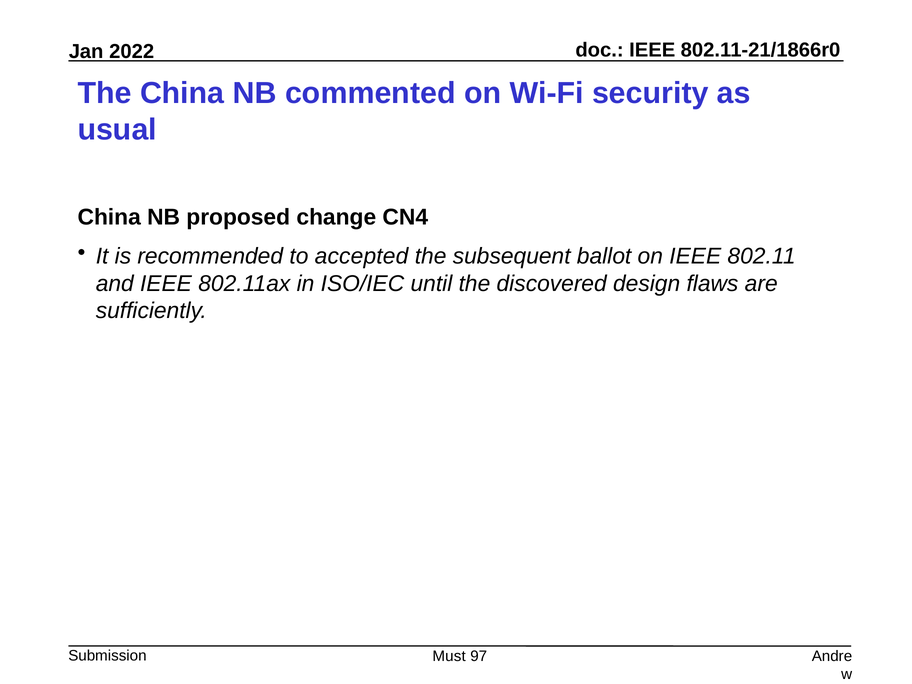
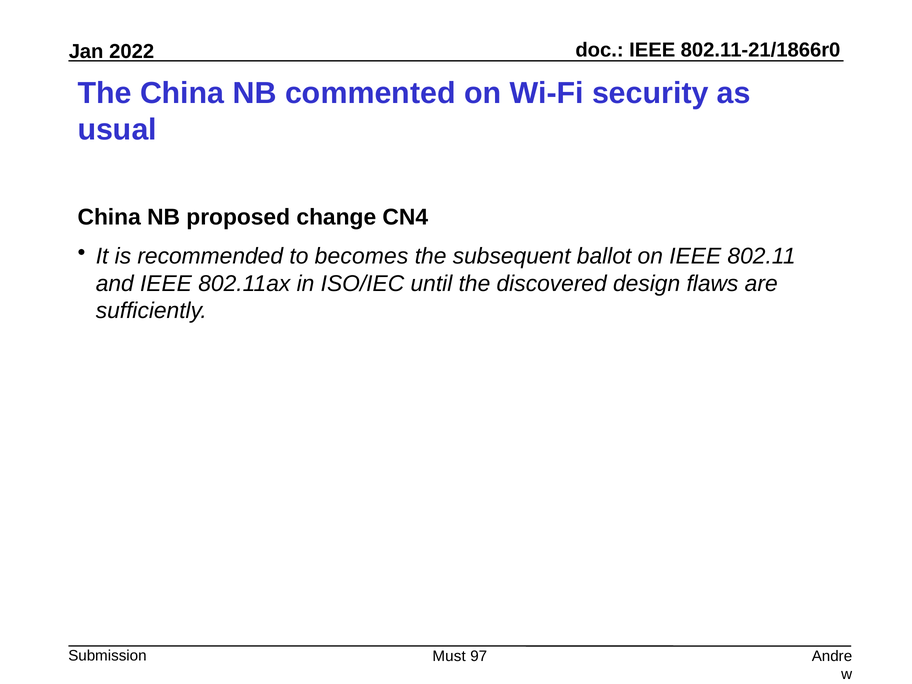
accepted: accepted -> becomes
